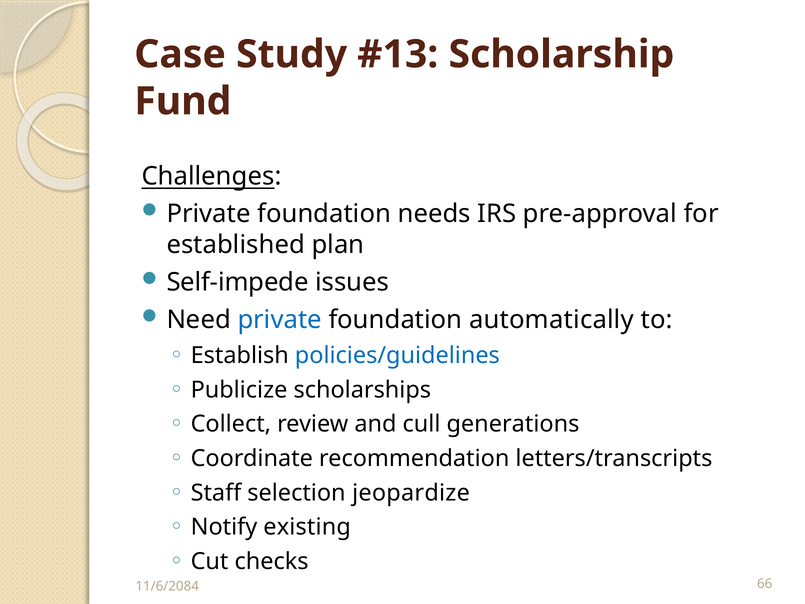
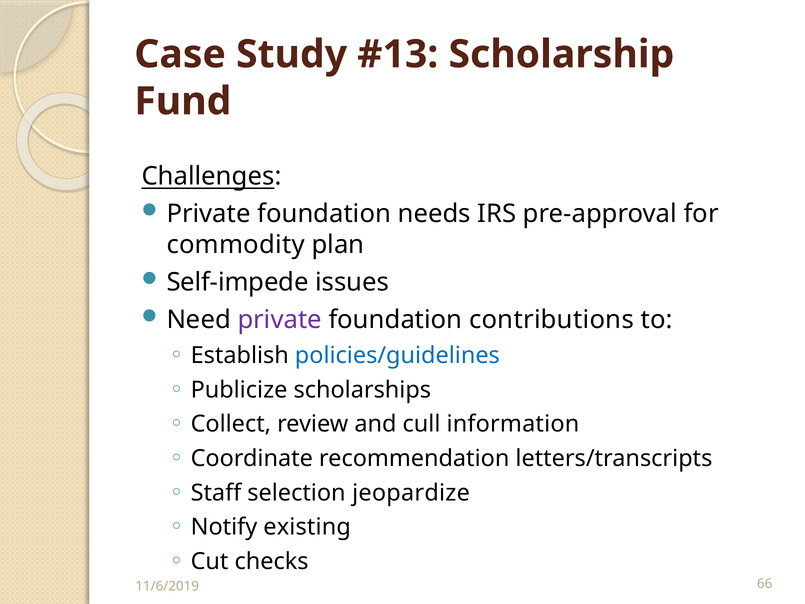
established: established -> commodity
private at (280, 320) colour: blue -> purple
automatically: automatically -> contributions
generations: generations -> information
11/6/2084: 11/6/2084 -> 11/6/2019
